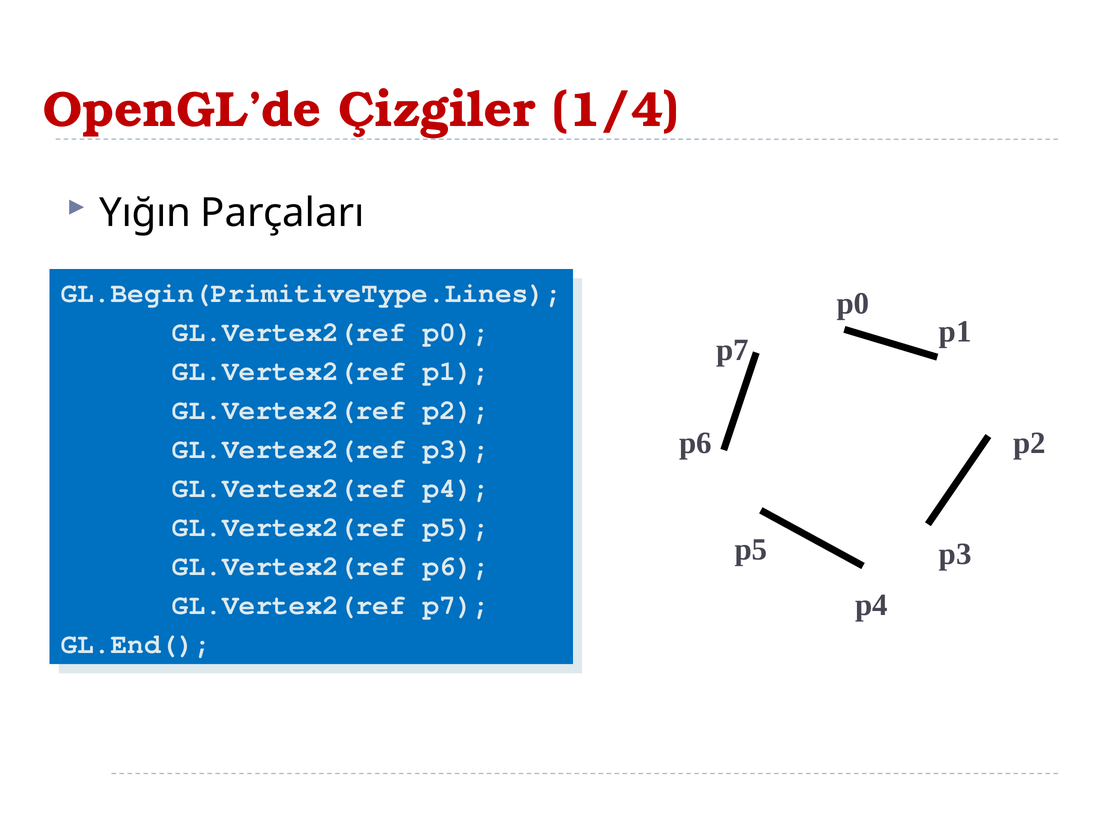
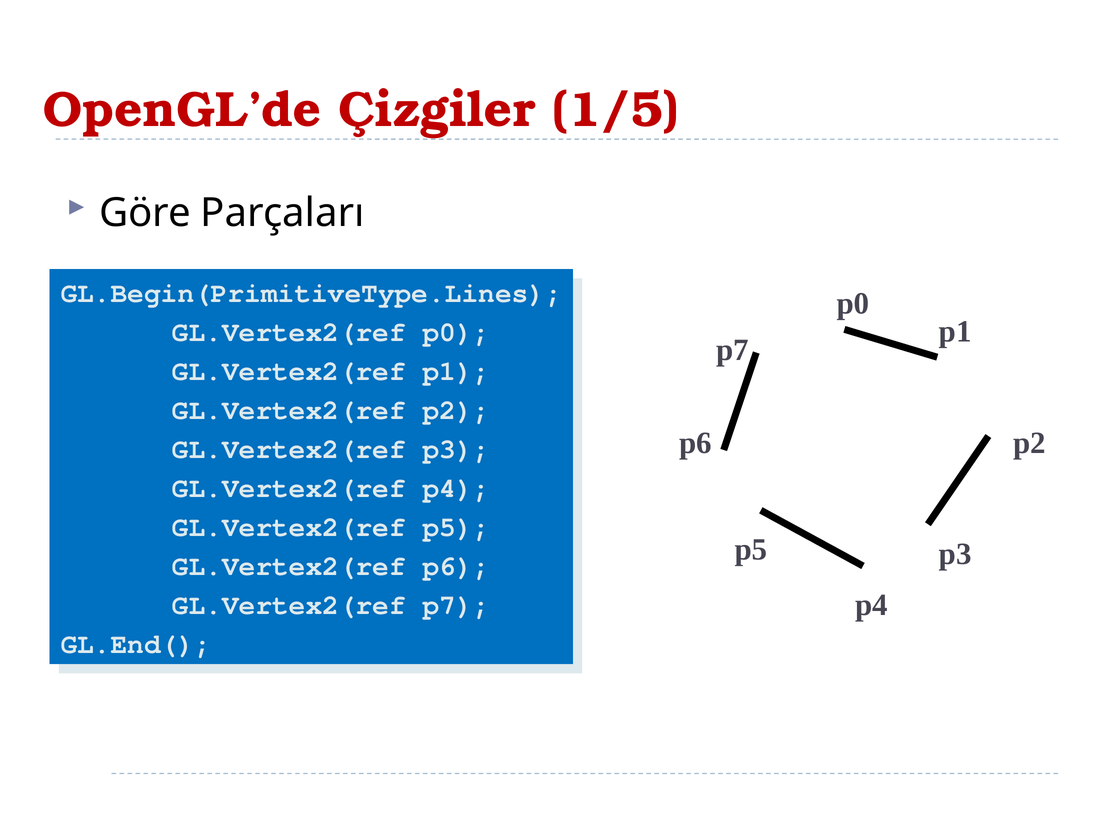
1/4: 1/4 -> 1/5
Yığın: Yığın -> Göre
